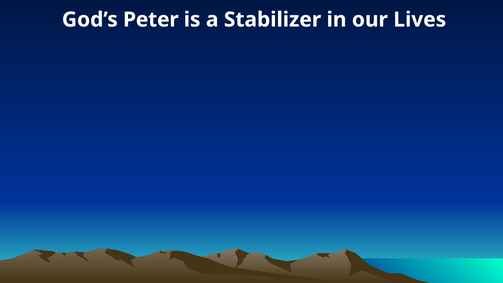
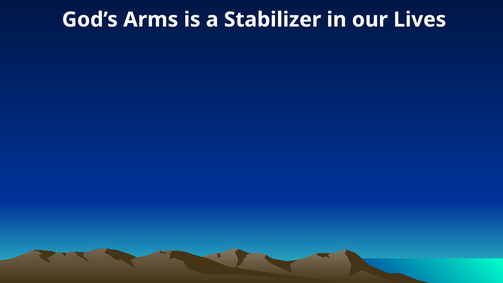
Peter: Peter -> Arms
